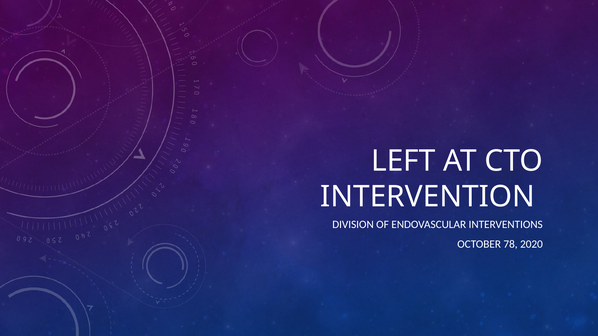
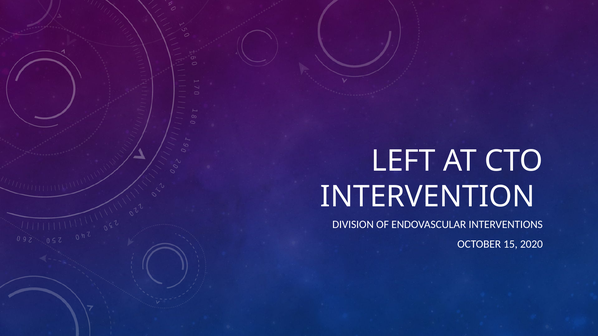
78: 78 -> 15
